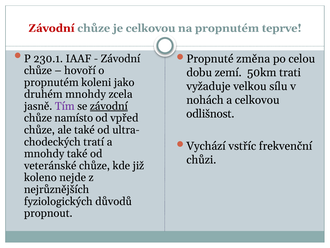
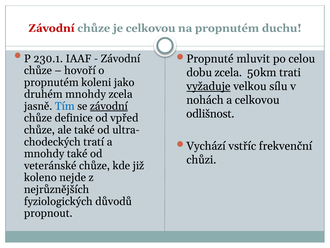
teprve: teprve -> duchu
změna: změna -> mluvit
dobu zemí: zemí -> zcela
vyžaduje underline: none -> present
Tím colour: purple -> blue
namísto: namísto -> definice
